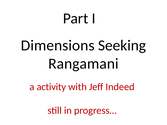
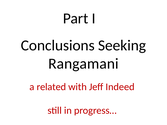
Dimensions: Dimensions -> Conclusions
activity: activity -> related
